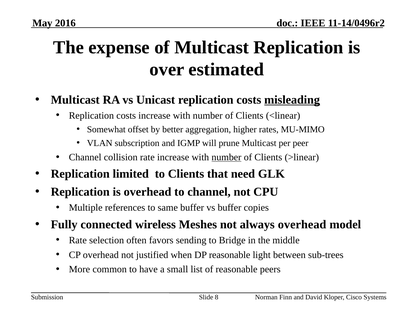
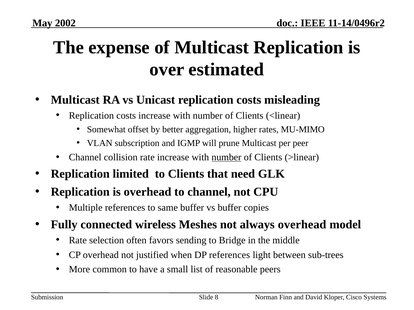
2016: 2016 -> 2002
misleading underline: present -> none
DP reasonable: reasonable -> references
